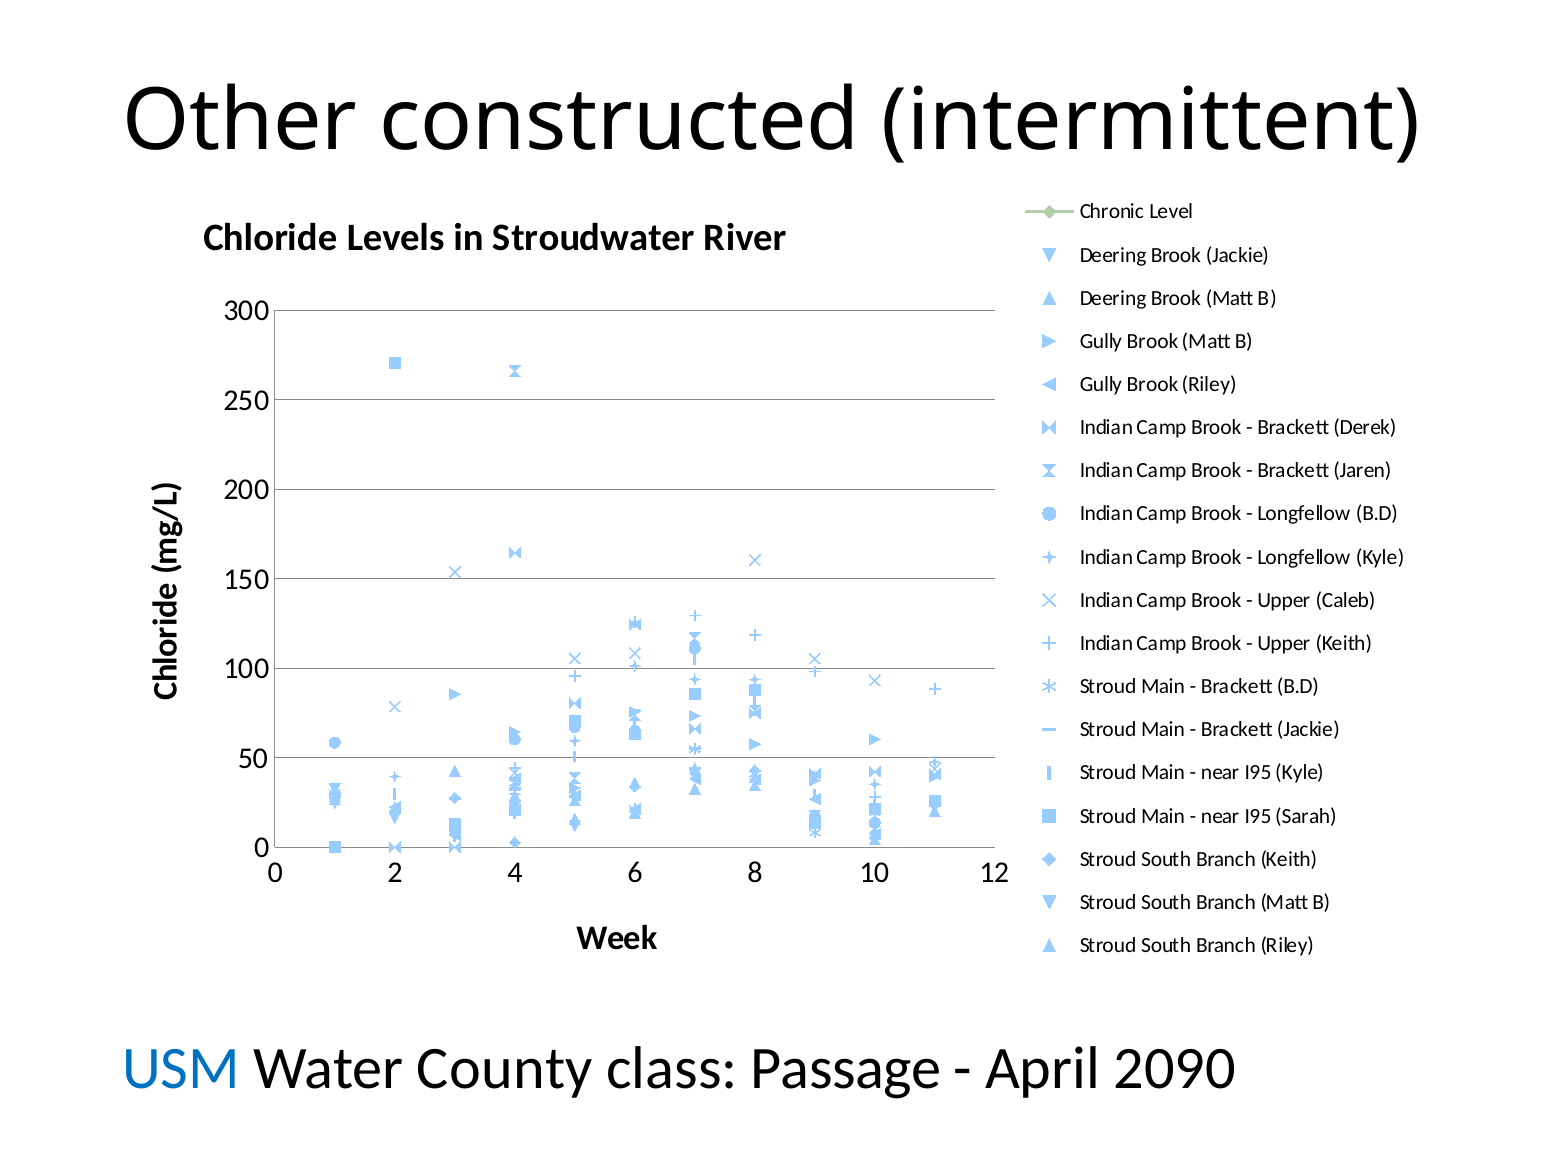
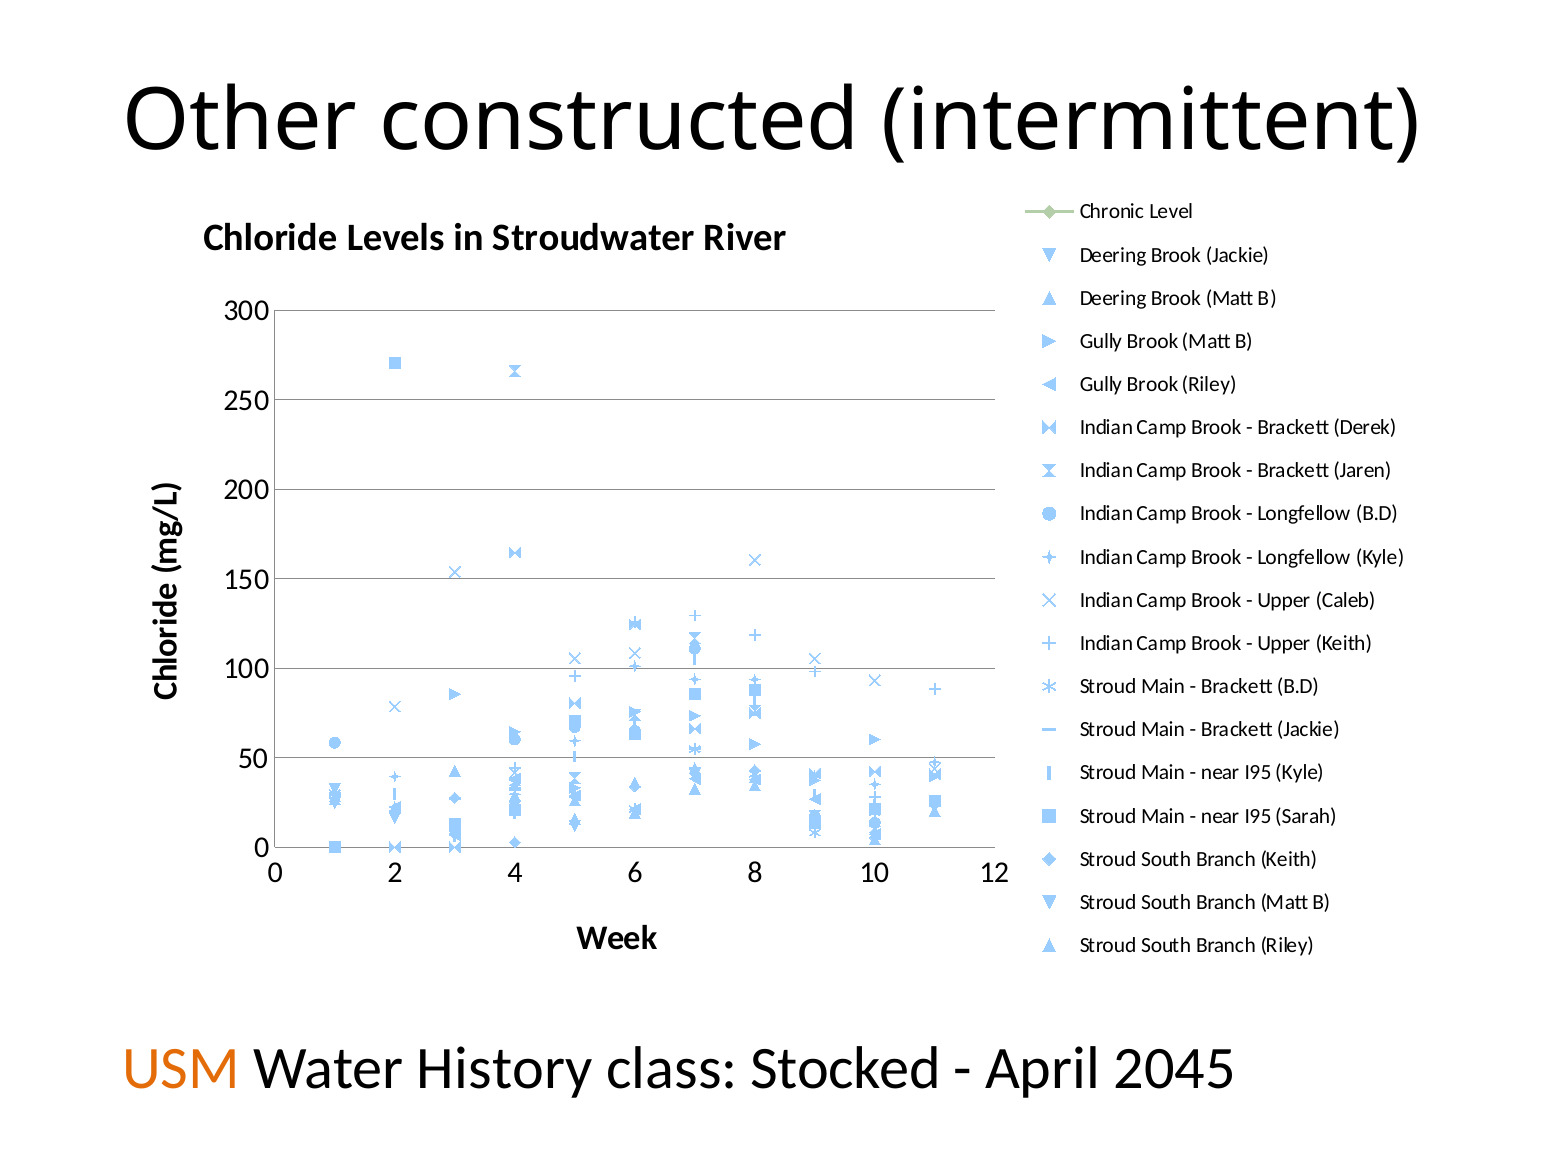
USM colour: blue -> orange
County: County -> History
Passage: Passage -> Stocked
2090: 2090 -> 2045
